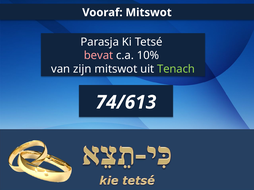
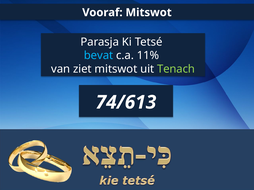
bevat colour: pink -> light blue
10%: 10% -> 11%
zijn: zijn -> ziet
